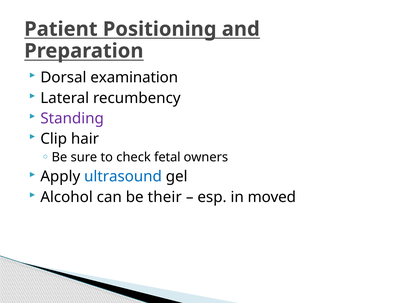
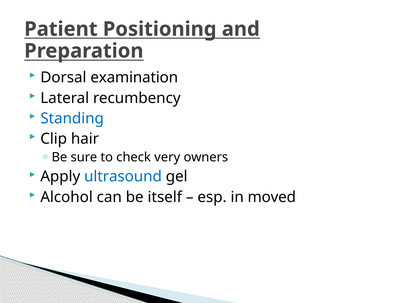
Standing colour: purple -> blue
fetal: fetal -> very
their: their -> itself
